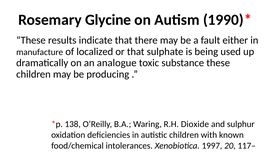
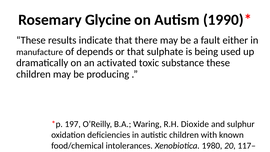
localized: localized -> depends
analogue: analogue -> activated
138: 138 -> 197
1997: 1997 -> 1980
